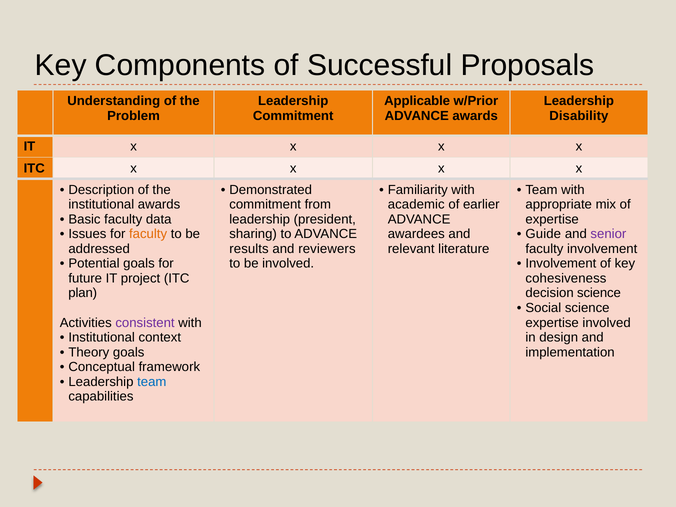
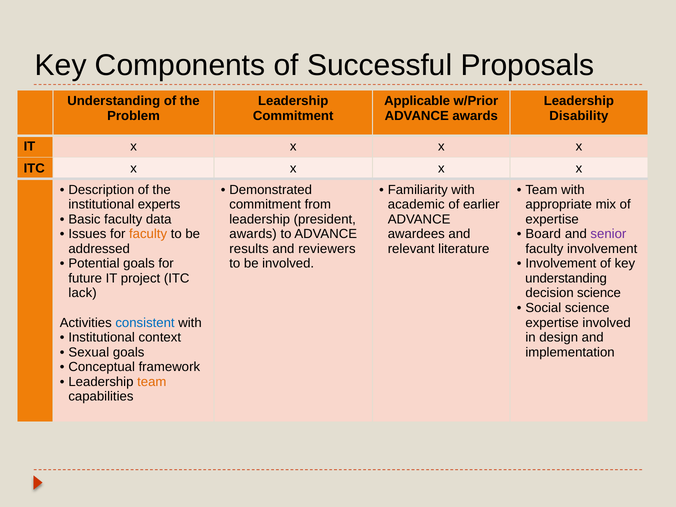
institutional awards: awards -> experts
sharing at (253, 234): sharing -> awards
Guide: Guide -> Board
cohesiveness at (566, 278): cohesiveness -> understanding
plan: plan -> lack
consistent colour: purple -> blue
Theory: Theory -> Sexual
team at (152, 382) colour: blue -> orange
